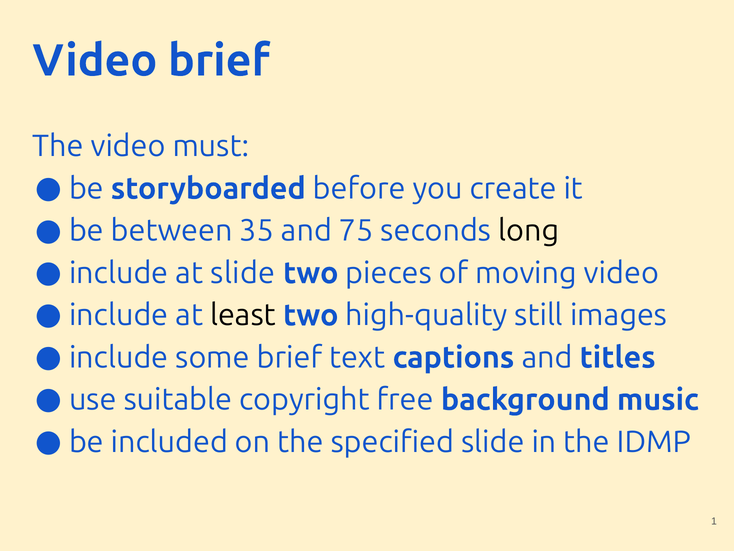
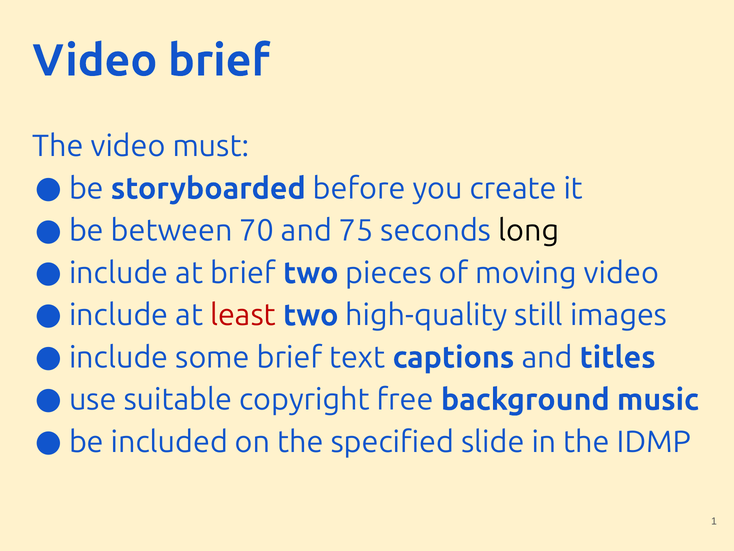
35: 35 -> 70
at slide: slide -> brief
least colour: black -> red
